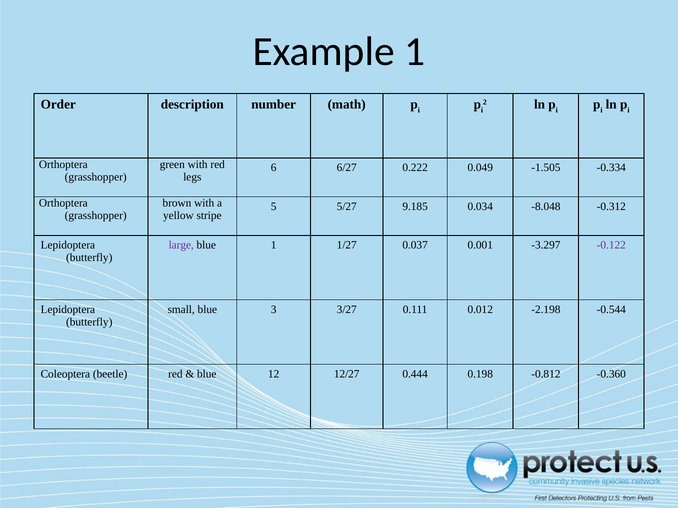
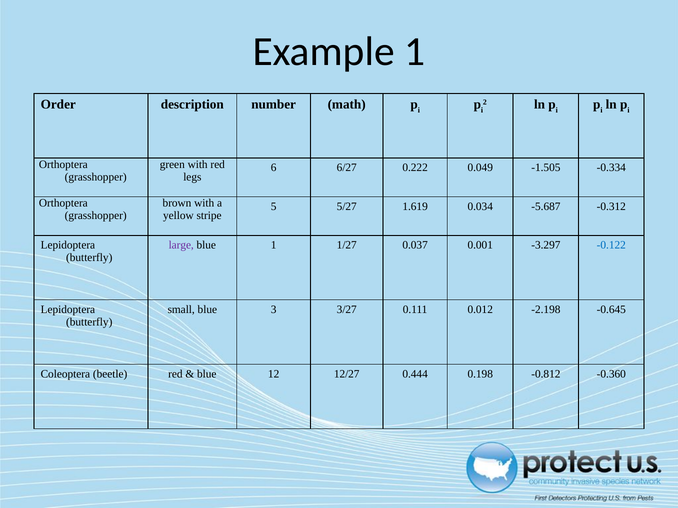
9.185: 9.185 -> 1.619
-8.048: -8.048 -> -5.687
-0.122 colour: purple -> blue
-0.544: -0.544 -> -0.645
